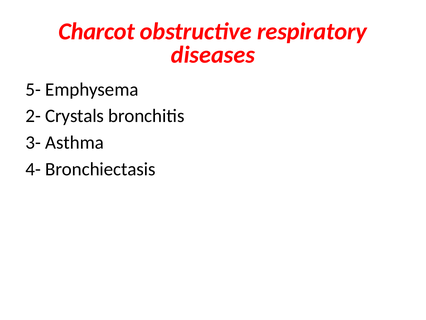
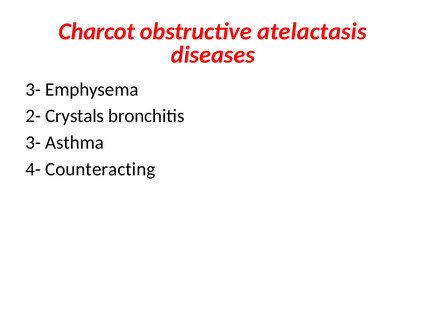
respiratory: respiratory -> atelactasis
5- at (33, 89): 5- -> 3-
Bronchiectasis: Bronchiectasis -> Counteracting
